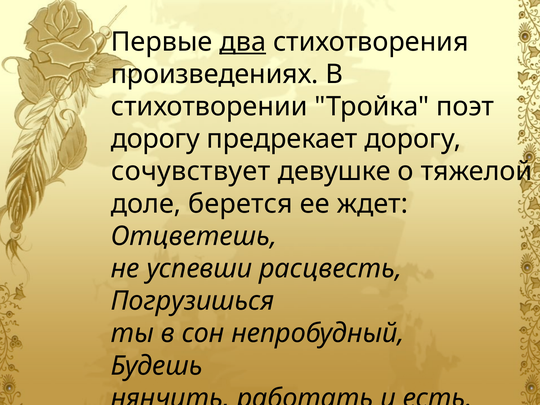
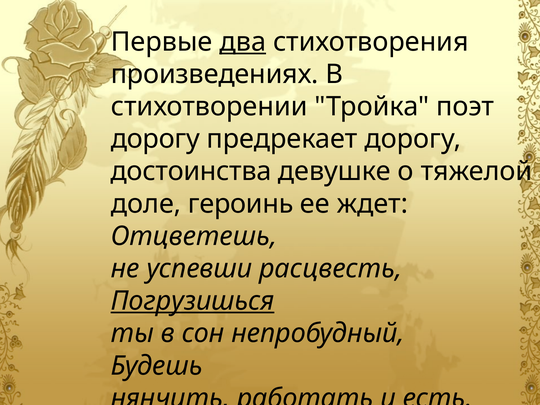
сочувствует: сочувствует -> достоинства
берется: берется -> героинь
Погрузишься underline: none -> present
